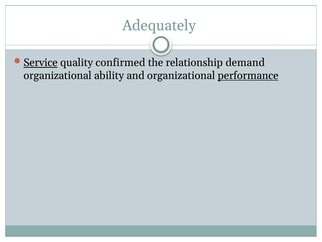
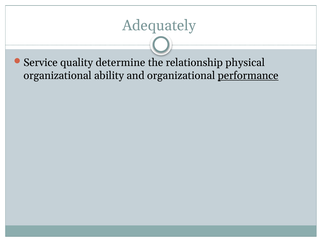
Service underline: present -> none
confirmed: confirmed -> determine
demand: demand -> physical
